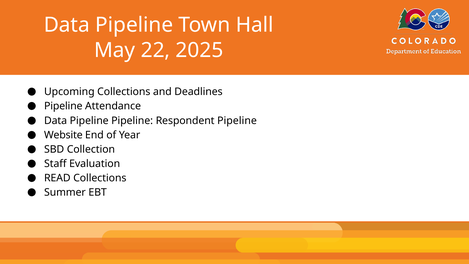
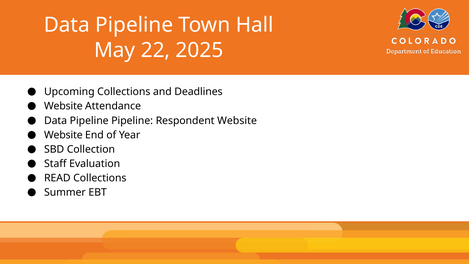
Pipeline at (63, 106): Pipeline -> Website
Respondent Pipeline: Pipeline -> Website
